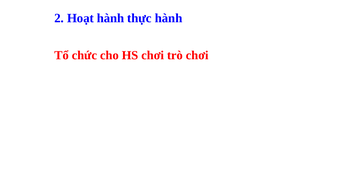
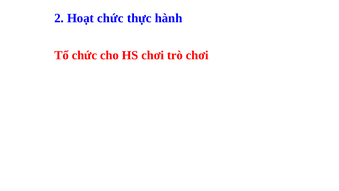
Hoạt hành: hành -> chức
